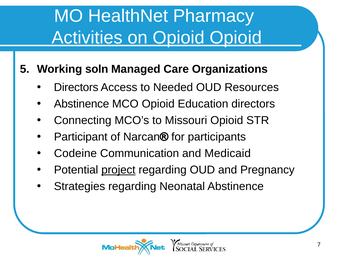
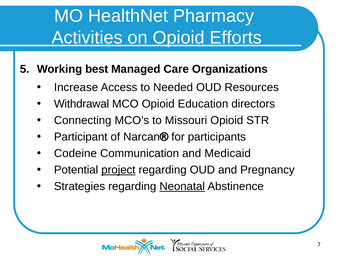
Opioid Opioid: Opioid -> Efforts
soln: soln -> best
Directors at (76, 87): Directors -> Increase
Abstinence at (82, 104): Abstinence -> Withdrawal
Neonatal underline: none -> present
